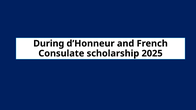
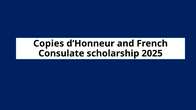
During: During -> Copies
